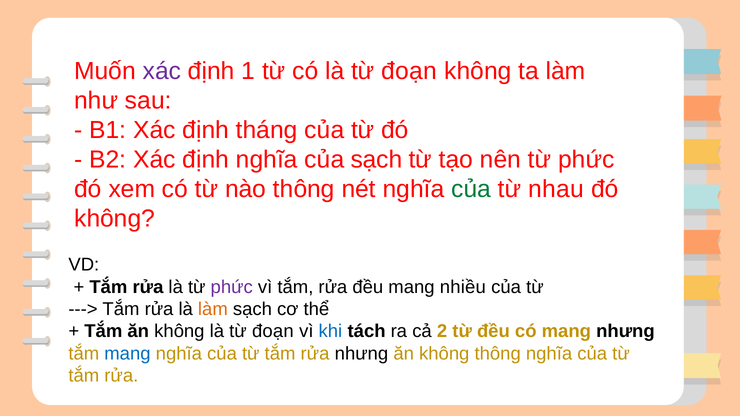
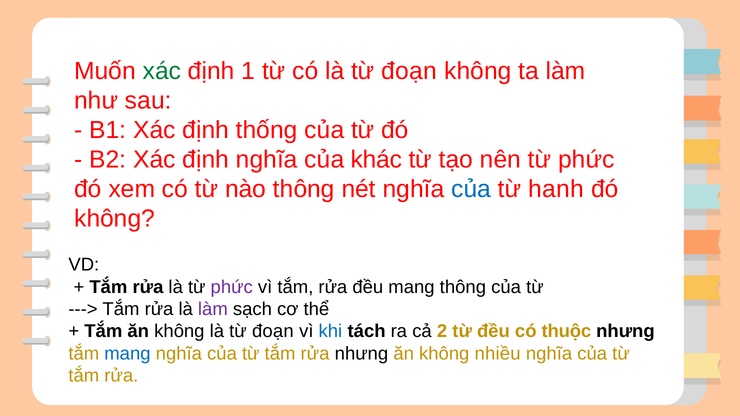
xác at (162, 71) colour: purple -> green
tháng: tháng -> thống
của sạch: sạch -> khác
của at (471, 189) colour: green -> blue
nhau: nhau -> hanh
mang nhiều: nhiều -> thông
làm at (213, 309) colour: orange -> purple
có mang: mang -> thuộc
không thông: thông -> nhiều
